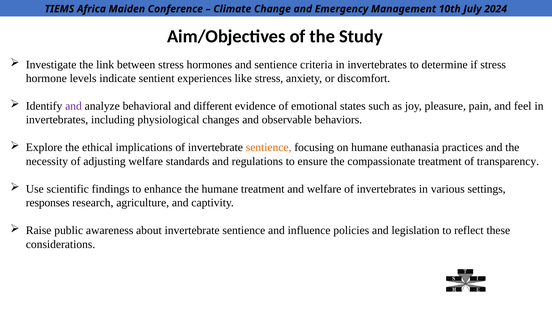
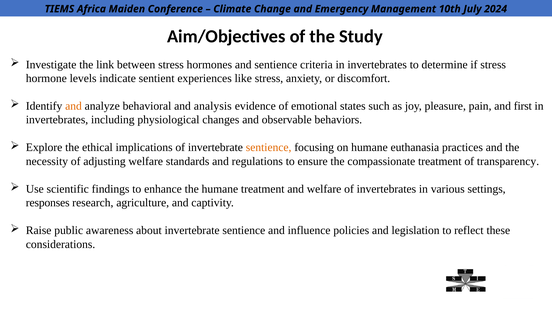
and at (73, 106) colour: purple -> orange
different: different -> analysis
feel: feel -> first
